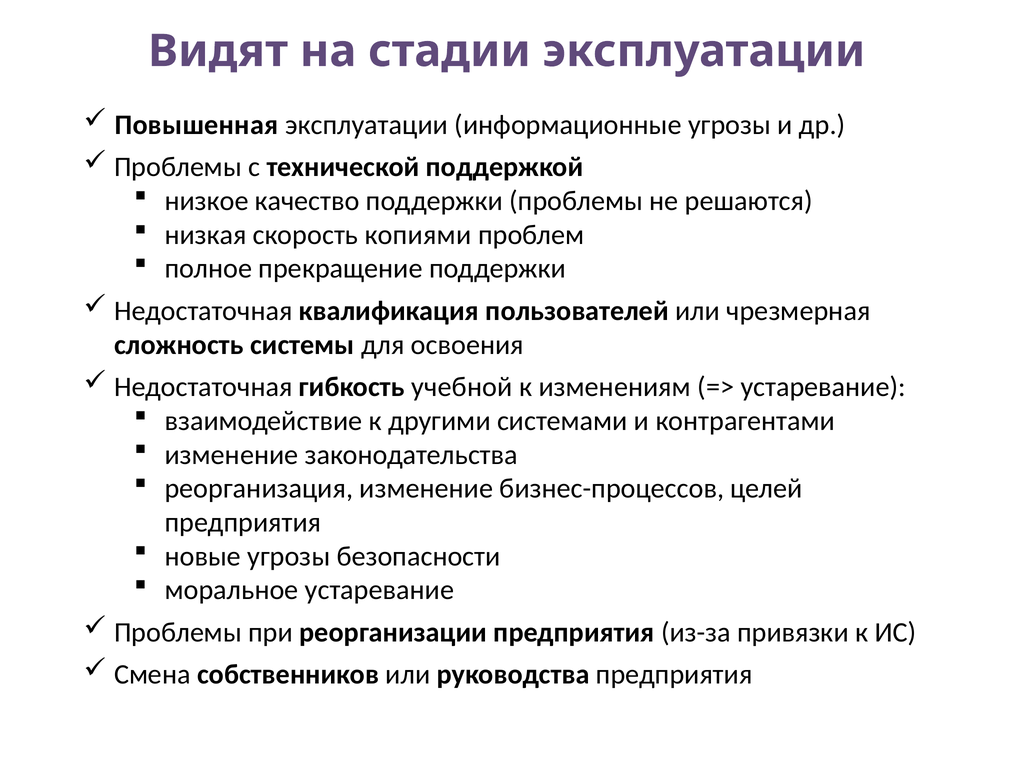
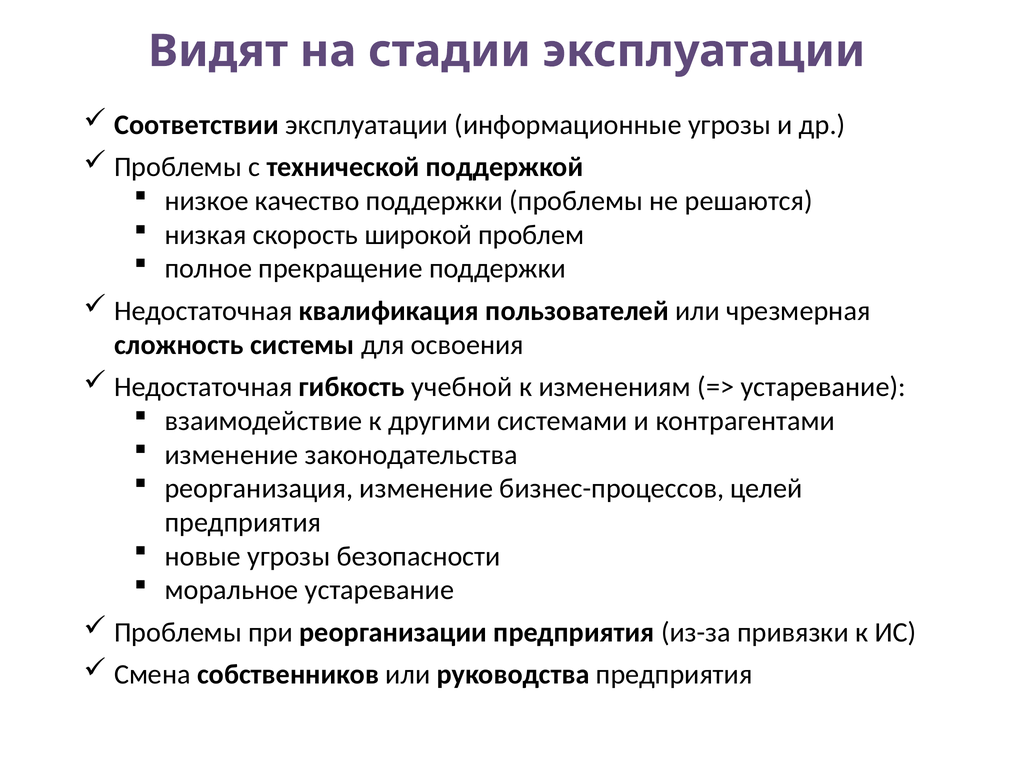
Повышенная: Повышенная -> Соответствии
копиями: копиями -> широкой
